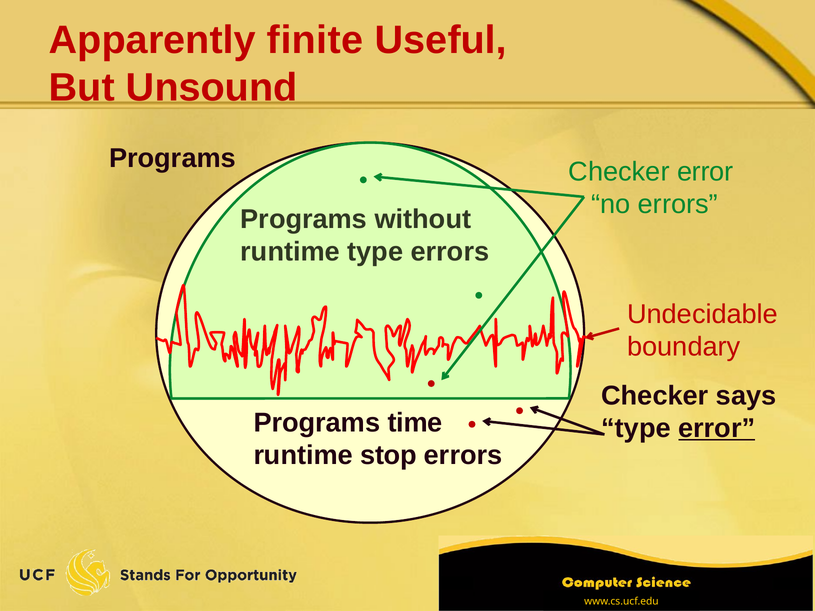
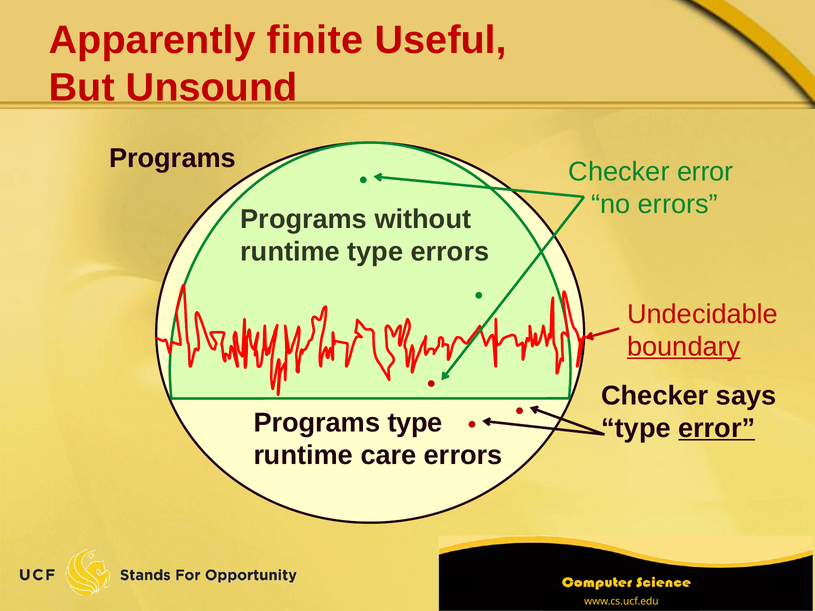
boundary underline: none -> present
Programs time: time -> type
stop: stop -> care
